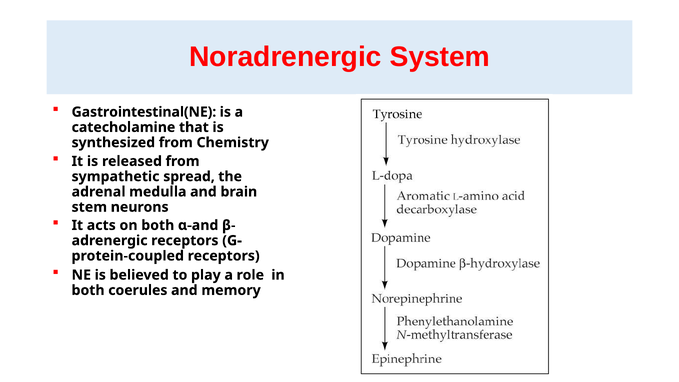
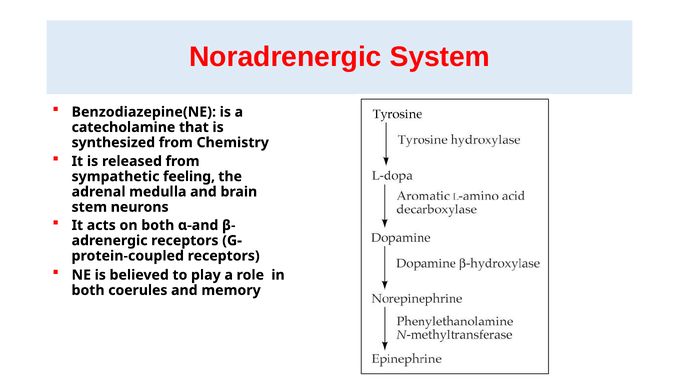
Gastrointestinal(NE: Gastrointestinal(NE -> Benzodiazepine(NE
spread: spread -> feeling
